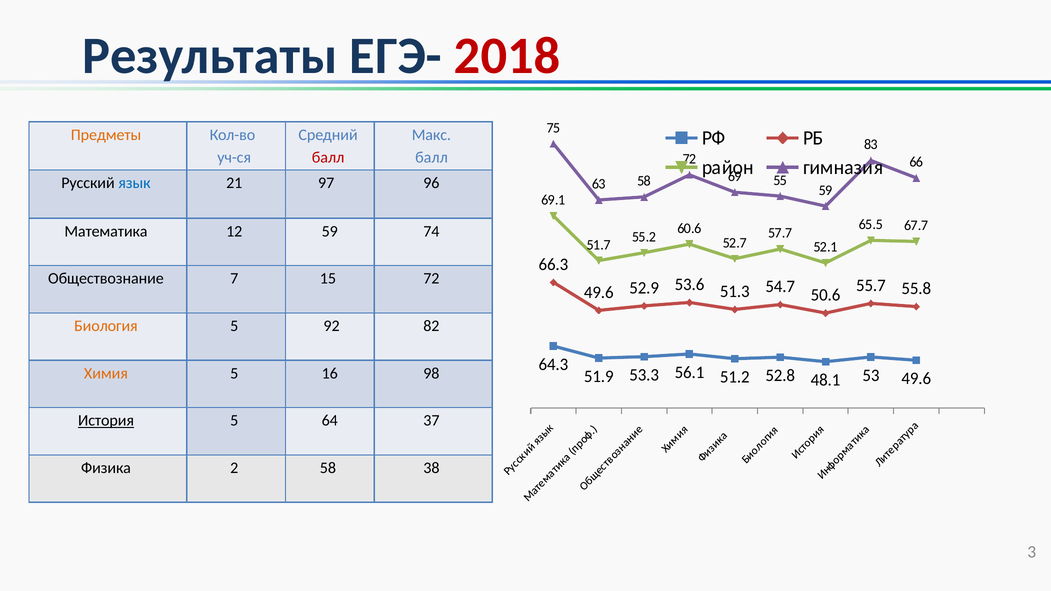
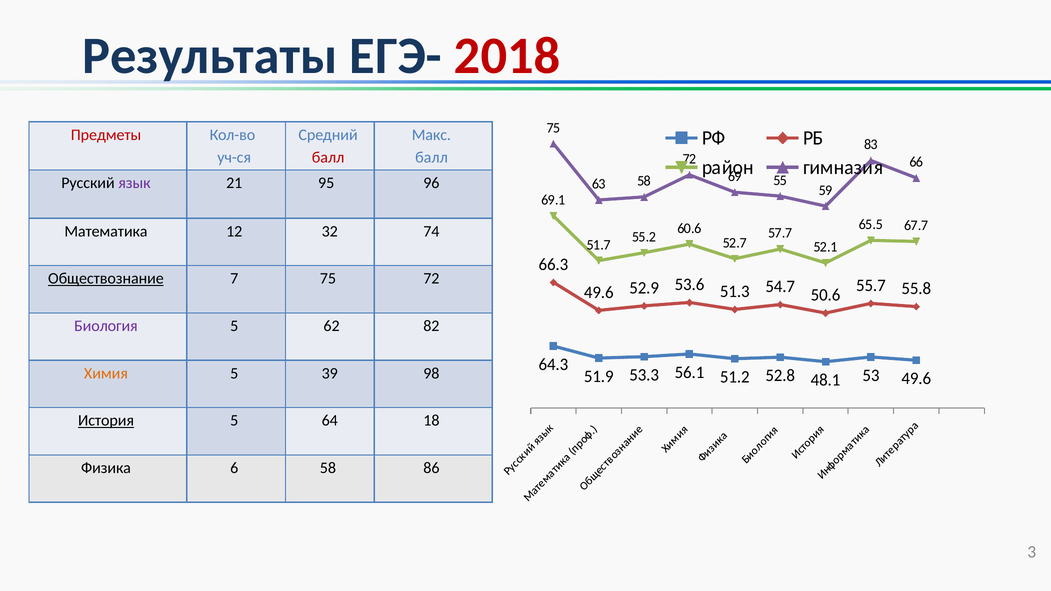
Предметы colour: orange -> red
язык colour: blue -> purple
97: 97 -> 95
12 59: 59 -> 32
Обществознание underline: none -> present
7 15: 15 -> 75
Биология colour: orange -> purple
92: 92 -> 62
16: 16 -> 39
37: 37 -> 18
2: 2 -> 6
38: 38 -> 86
